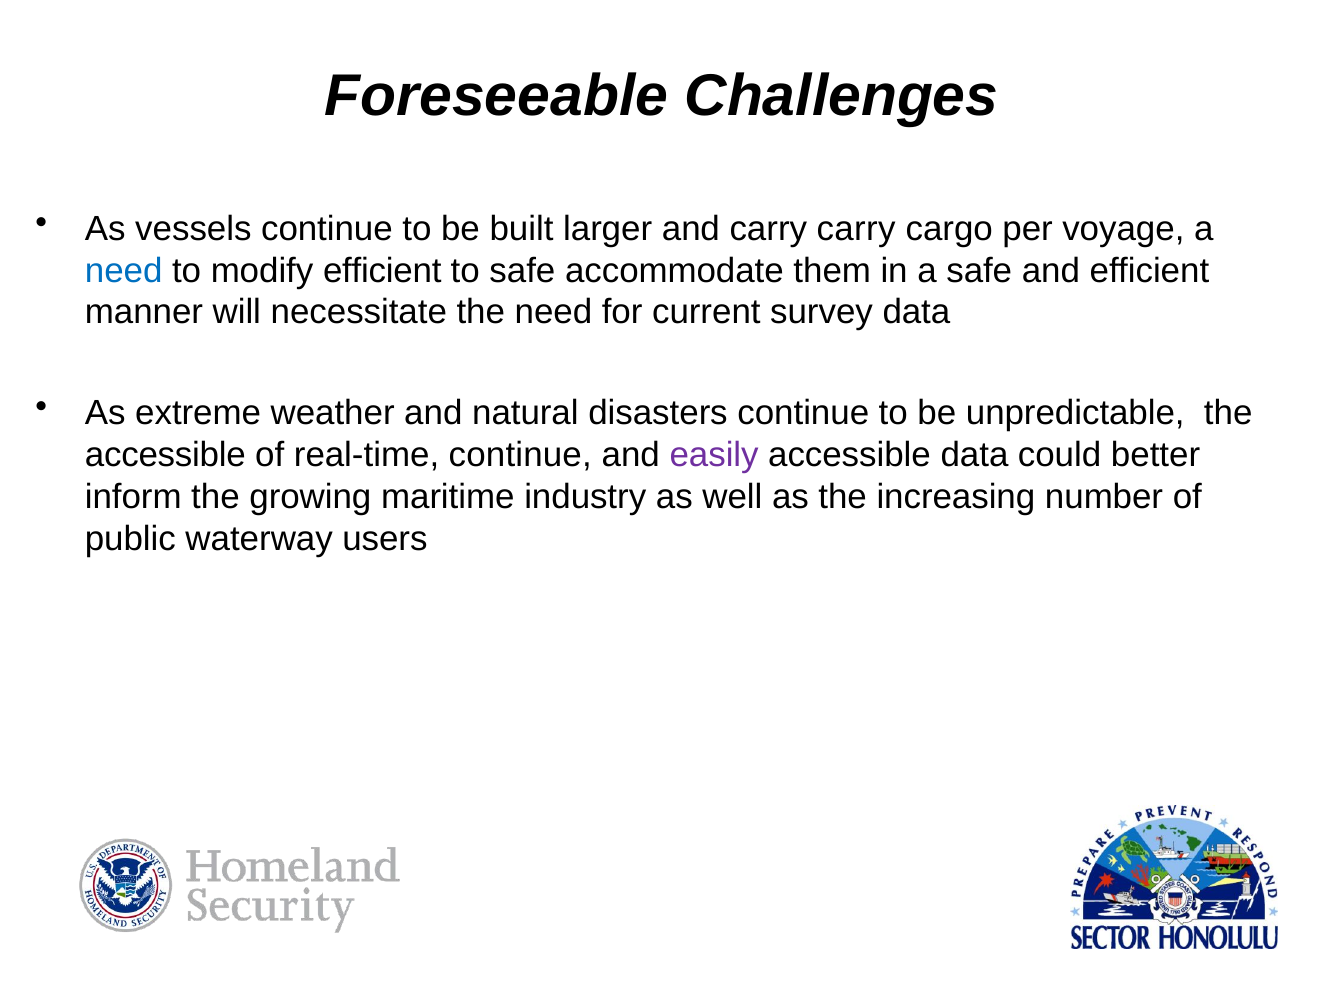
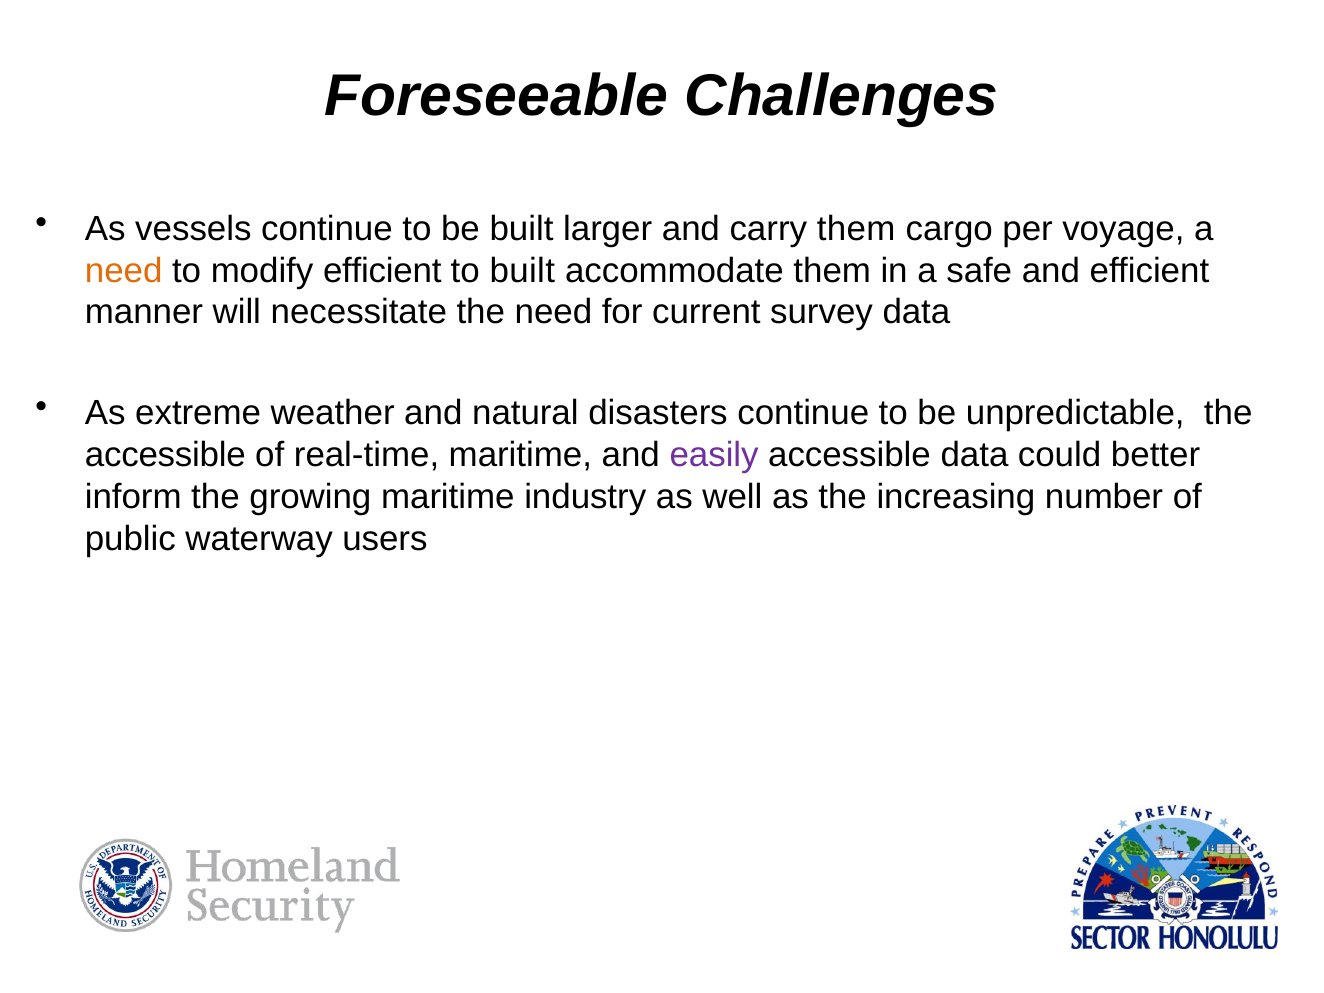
carry carry: carry -> them
need at (124, 271) colour: blue -> orange
to safe: safe -> built
real-time continue: continue -> maritime
